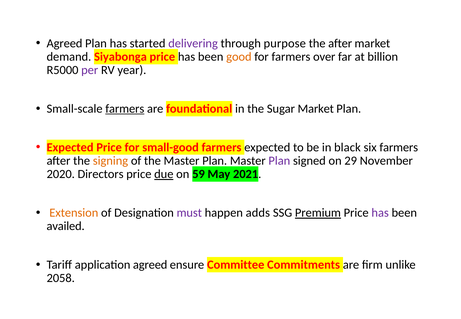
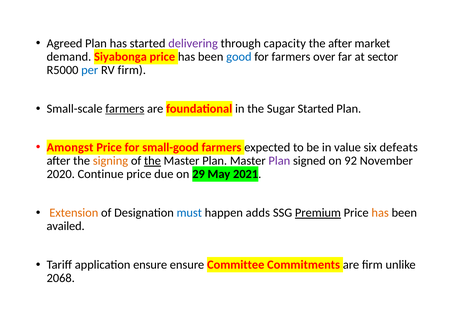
purpose: purpose -> capacity
good colour: orange -> blue
billion: billion -> sector
per colour: purple -> blue
RV year: year -> firm
Sugar Market: Market -> Started
Expected at (70, 147): Expected -> Amongst
black: black -> value
six farmers: farmers -> defeats
the at (152, 161) underline: none -> present
29: 29 -> 92
Directors: Directors -> Continue
due underline: present -> none
59: 59 -> 29
must colour: purple -> blue
has at (380, 213) colour: purple -> orange
application agreed: agreed -> ensure
2058: 2058 -> 2068
